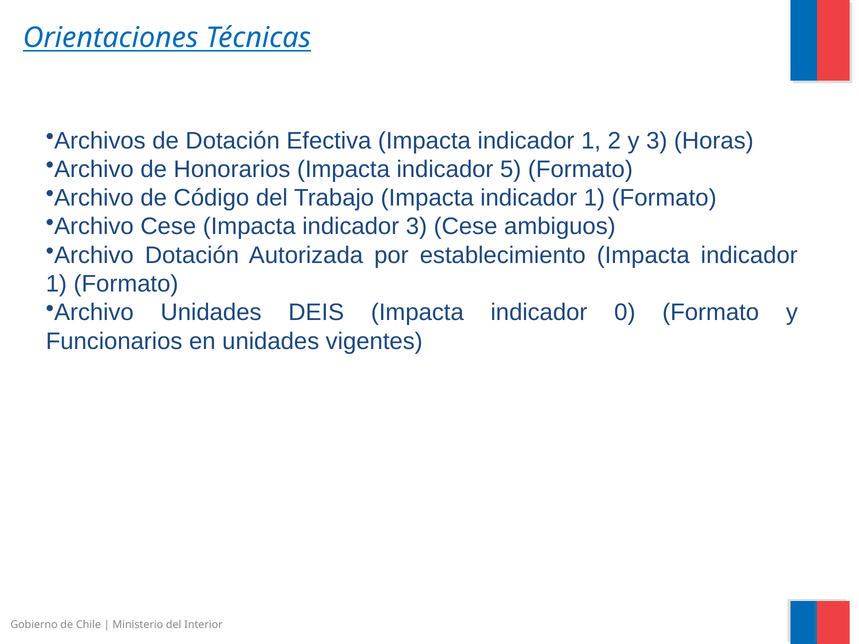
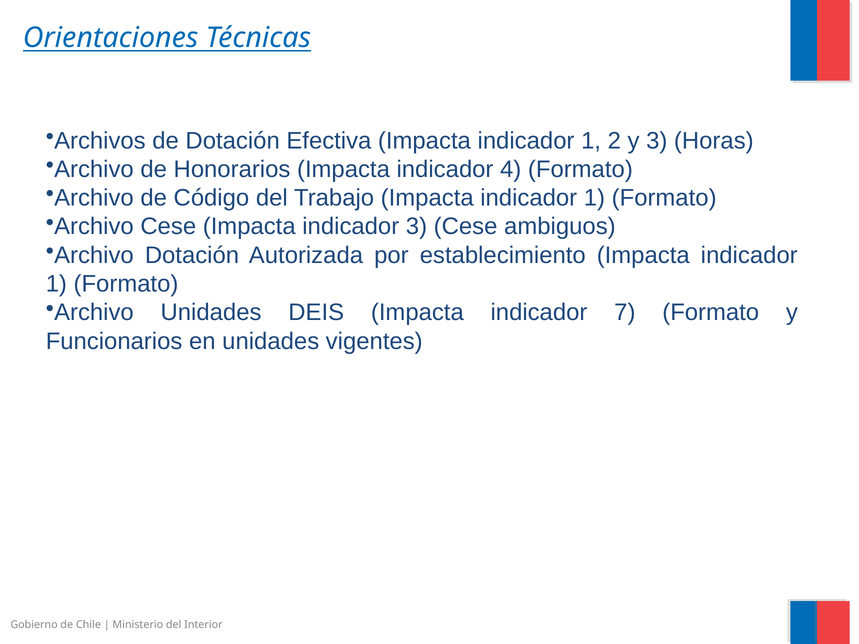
5: 5 -> 4
0: 0 -> 7
